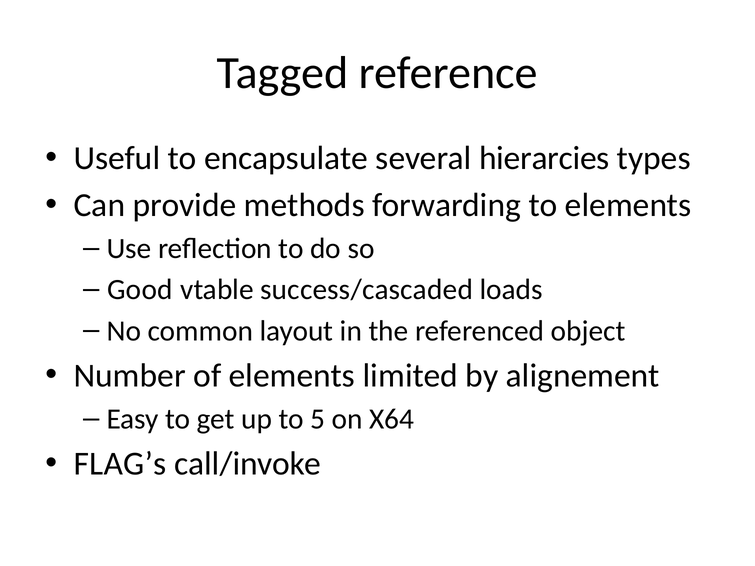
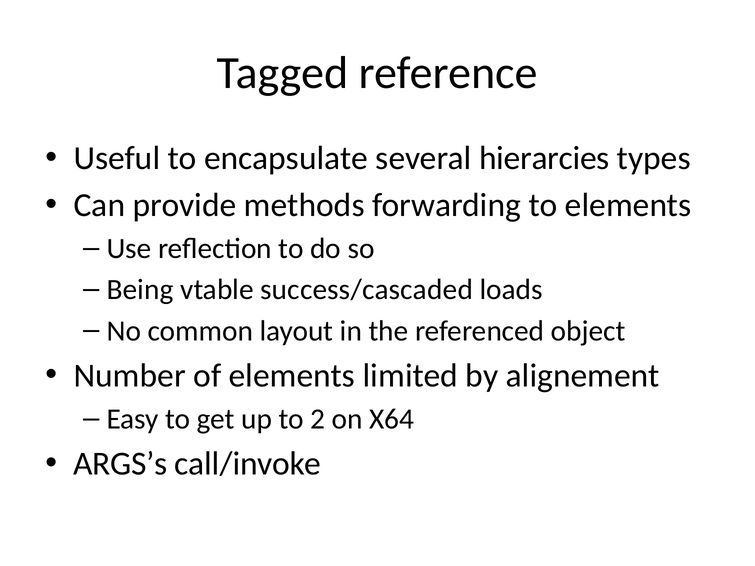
Good: Good -> Being
5: 5 -> 2
FLAG’s: FLAG’s -> ARGS’s
